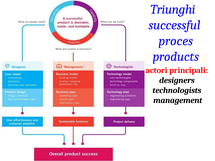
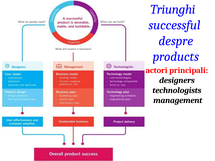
proces: proces -> despre
